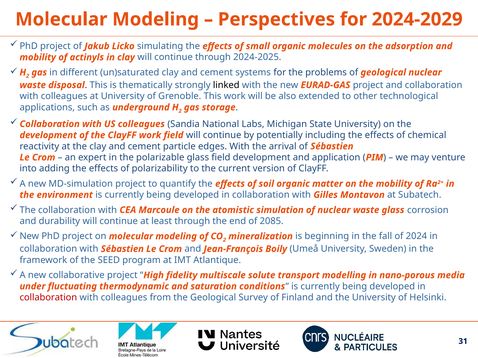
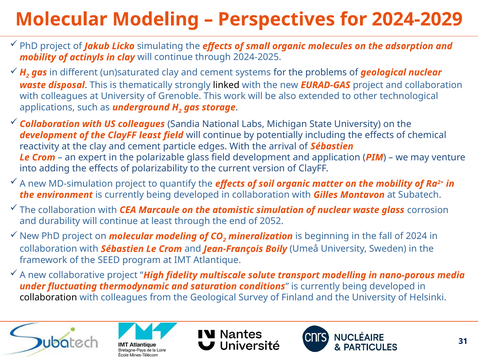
ClayFF work: work -> least
2085: 2085 -> 2052
collaboration at (48, 298) colour: red -> black
